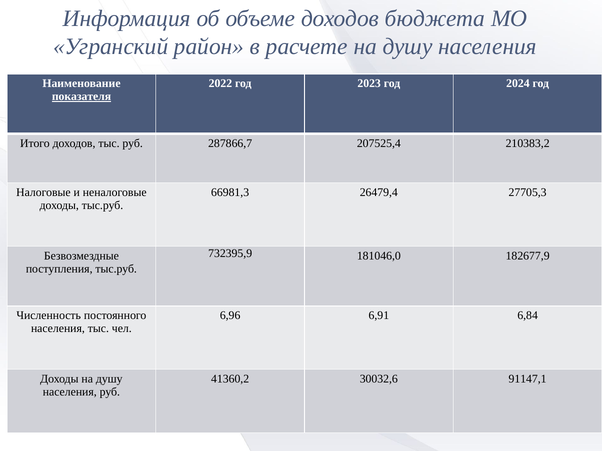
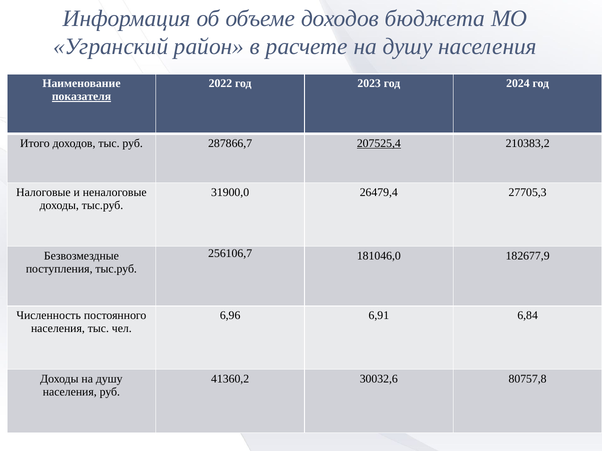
207525,4 underline: none -> present
66981,3: 66981,3 -> 31900,0
732395,9: 732395,9 -> 256106,7
91147,1: 91147,1 -> 80757,8
